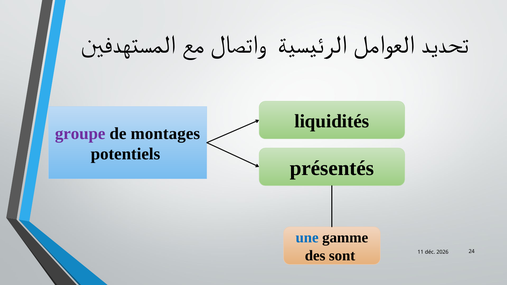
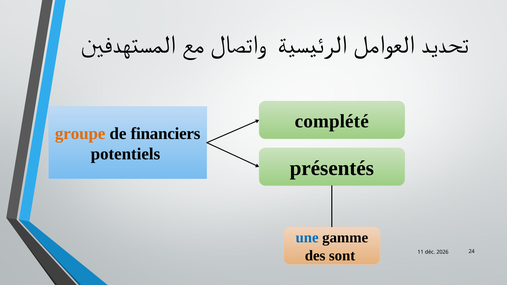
liquidités: liquidités -> complété
groupe colour: purple -> orange
montages: montages -> financiers
